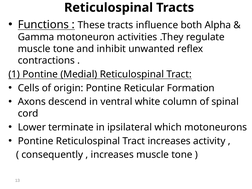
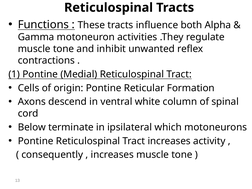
Lower: Lower -> Below
